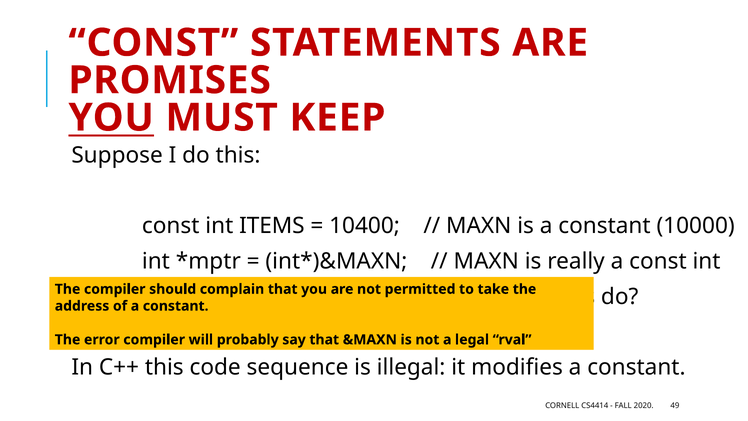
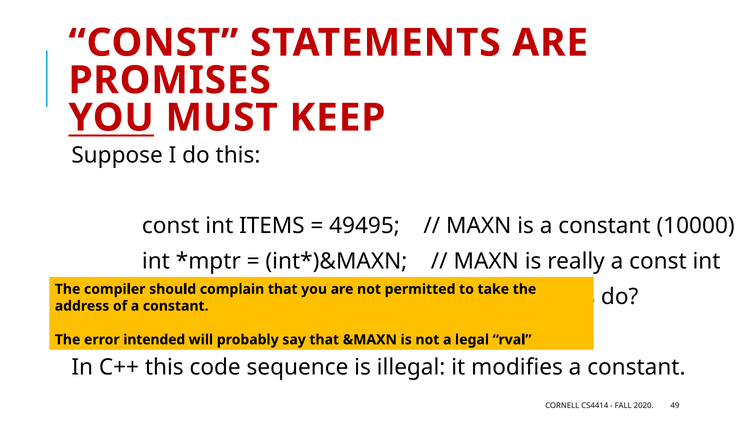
10400: 10400 -> 49495
error compiler: compiler -> intended
